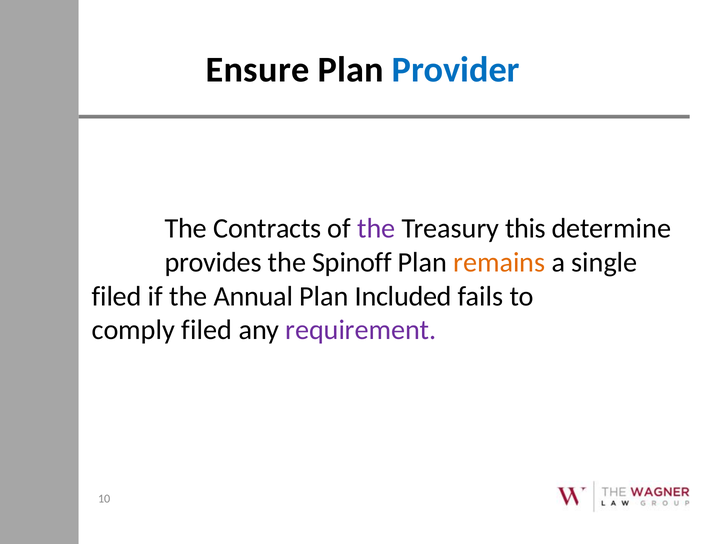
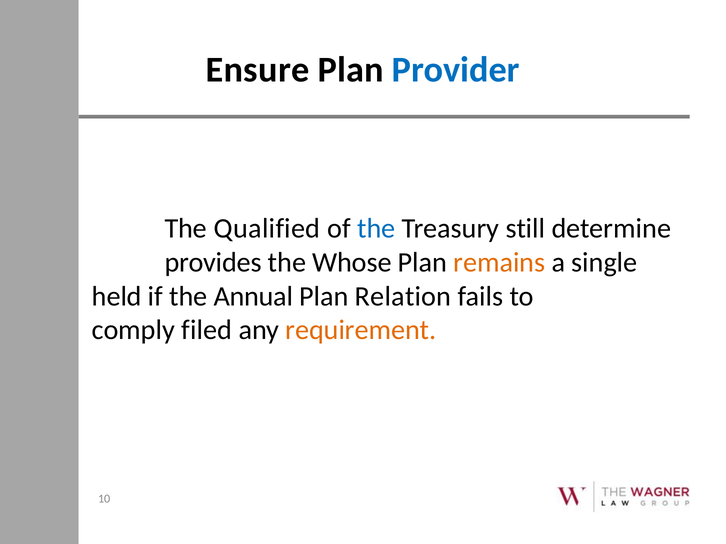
Contracts: Contracts -> Qualified
the at (376, 229) colour: purple -> blue
this: this -> still
Spinoff: Spinoff -> Whose
filed at (117, 297): filed -> held
Included: Included -> Relation
requirement colour: purple -> orange
